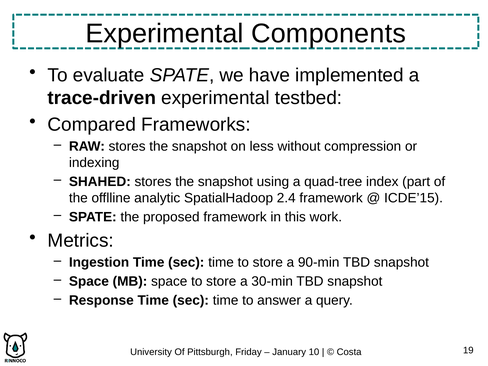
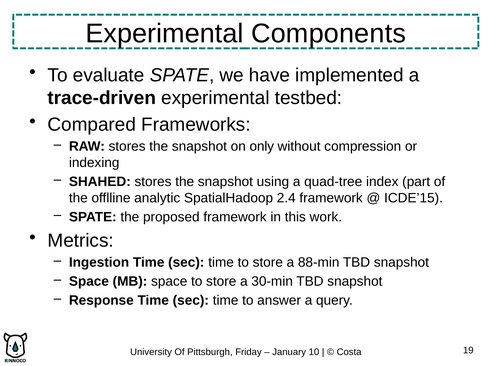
less: less -> only
90-min: 90-min -> 88-min
